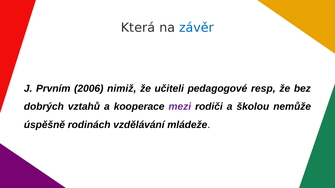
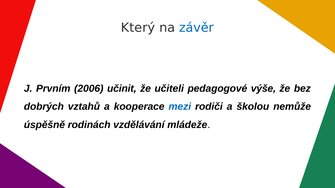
Která: Která -> Který
nimiž: nimiž -> učinit
resp: resp -> výše
mezi colour: purple -> blue
